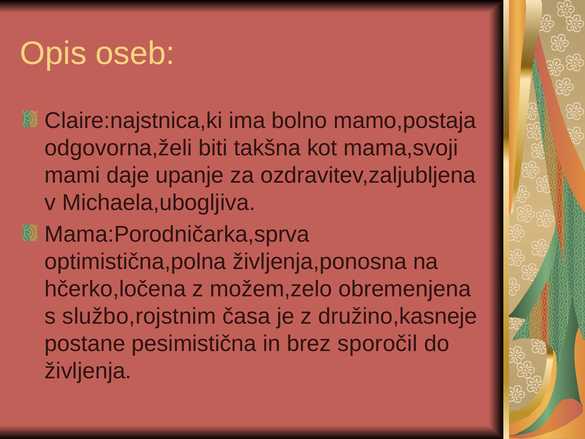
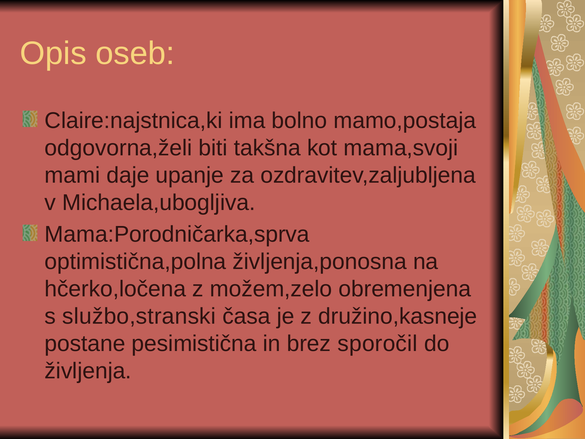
službo,rojstnim: službo,rojstnim -> službo,stranski
